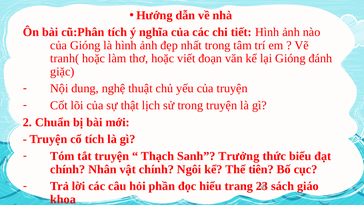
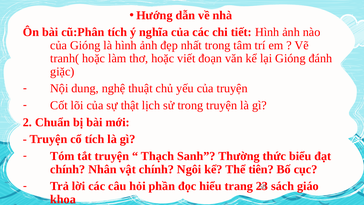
Trưởng: Trưởng -> Thường
